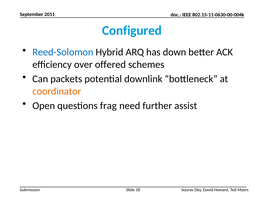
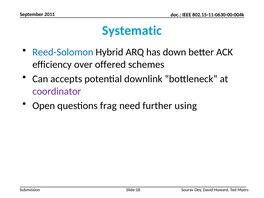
Configured: Configured -> Systematic
packets: packets -> accepts
coordinator colour: orange -> purple
assist: assist -> using
